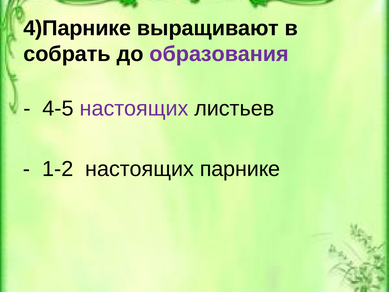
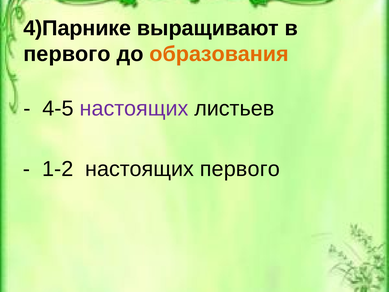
собрать at (67, 54): собрать -> первого
образования colour: purple -> orange
настоящих парнике: парнике -> первого
